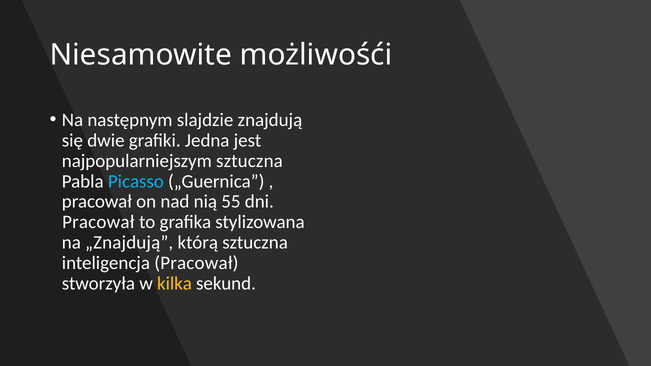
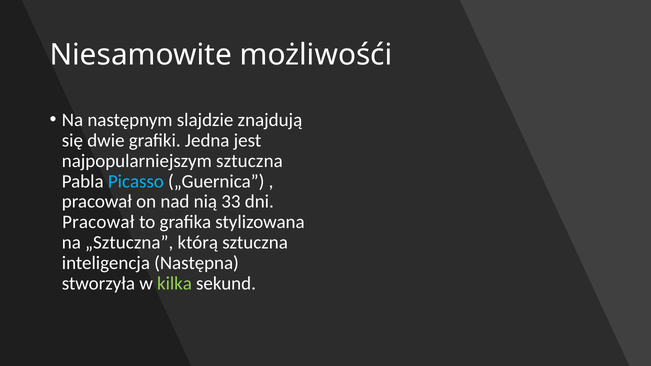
55: 55 -> 33
„Znajdują: „Znajdują -> „Sztuczna
inteligencja Pracował: Pracował -> Następna
kilka colour: yellow -> light green
